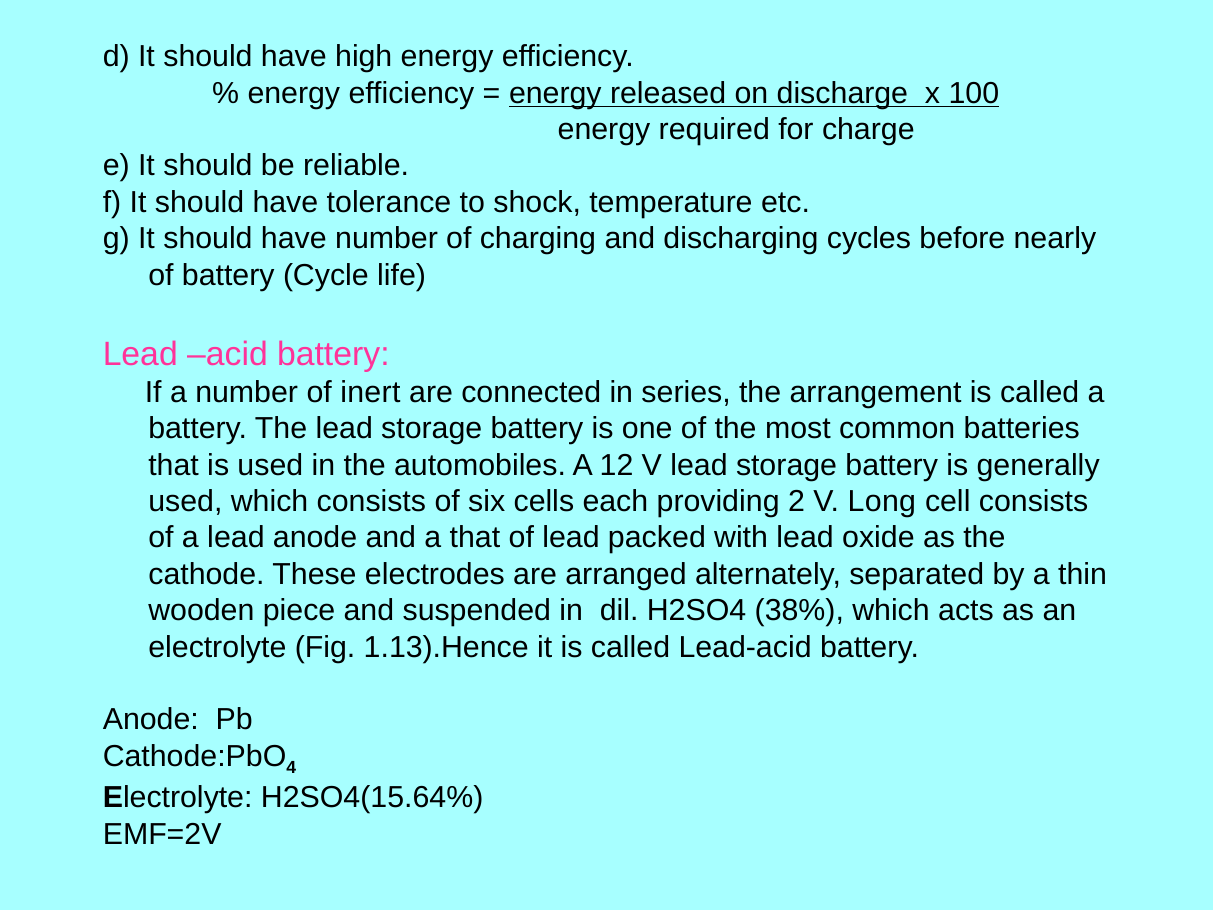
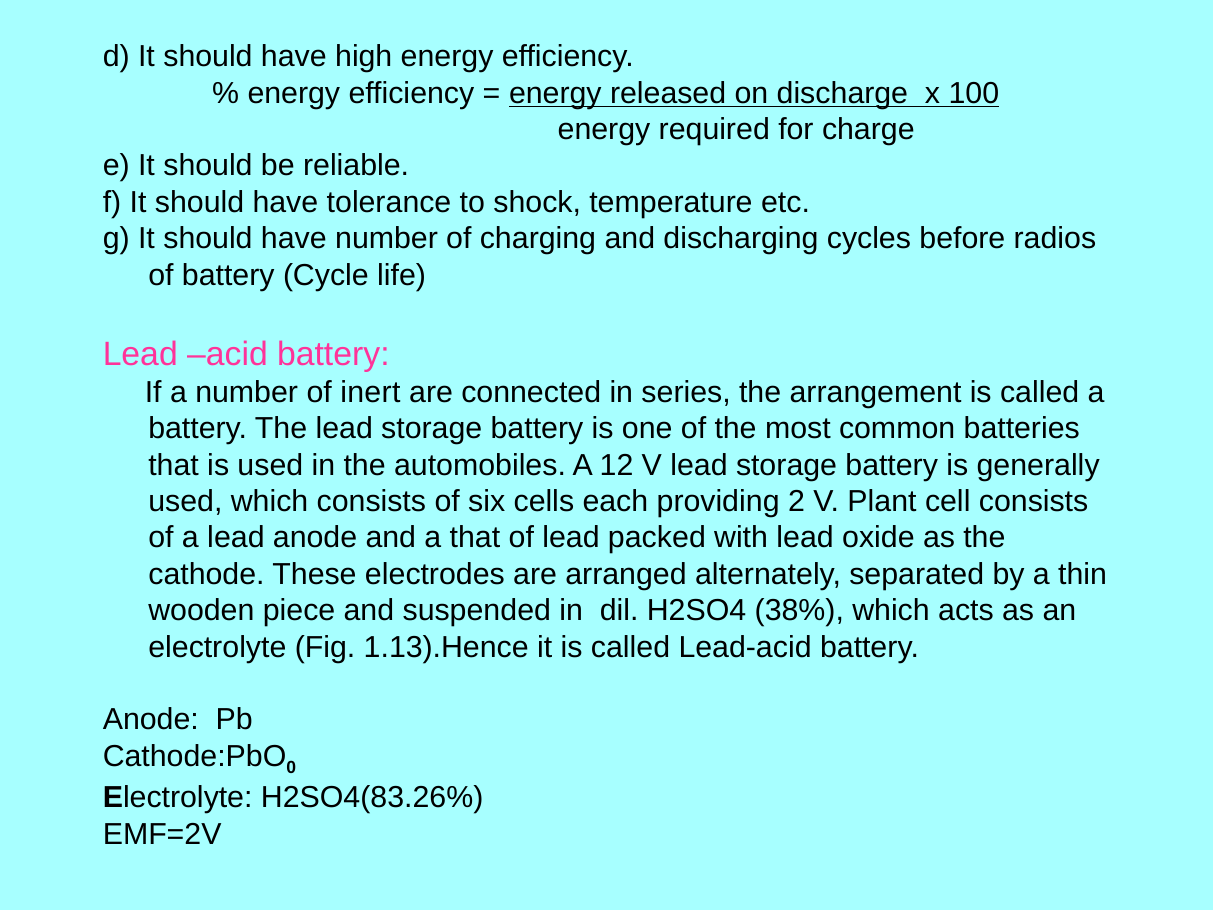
nearly: nearly -> radios
Long: Long -> Plant
4: 4 -> 0
H2SO4(15.64%: H2SO4(15.64% -> H2SO4(83.26%
